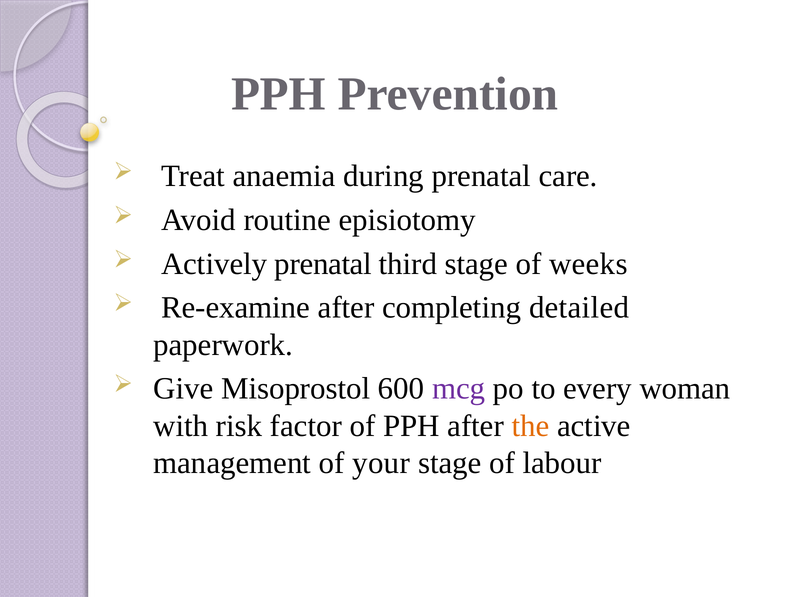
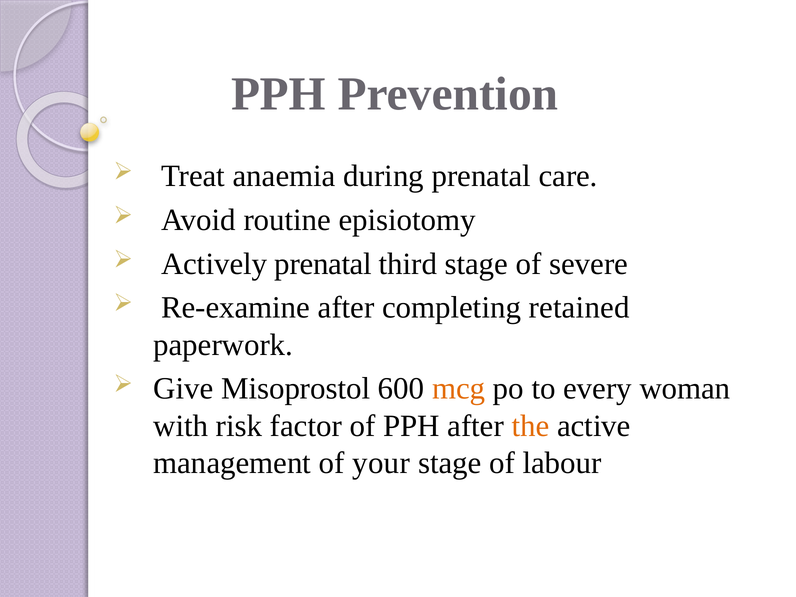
weeks: weeks -> severe
detailed: detailed -> retained
mcg colour: purple -> orange
